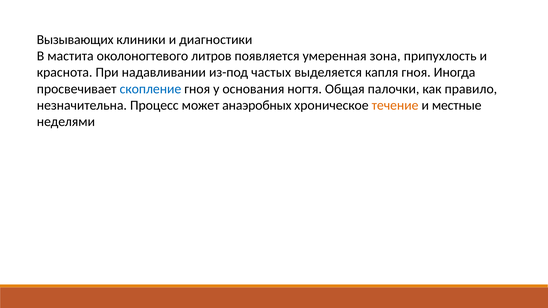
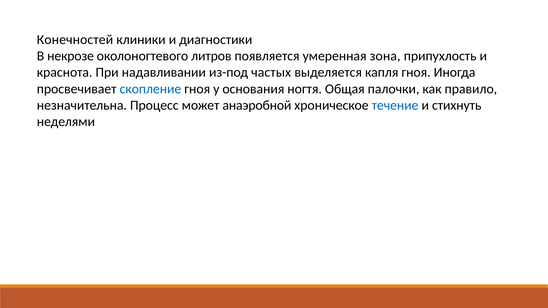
Вызывающих: Вызывающих -> Конечностей
мастита: мастита -> некрозе
анаэробных: анаэробных -> анаэробной
течение colour: orange -> blue
местные: местные -> стихнуть
